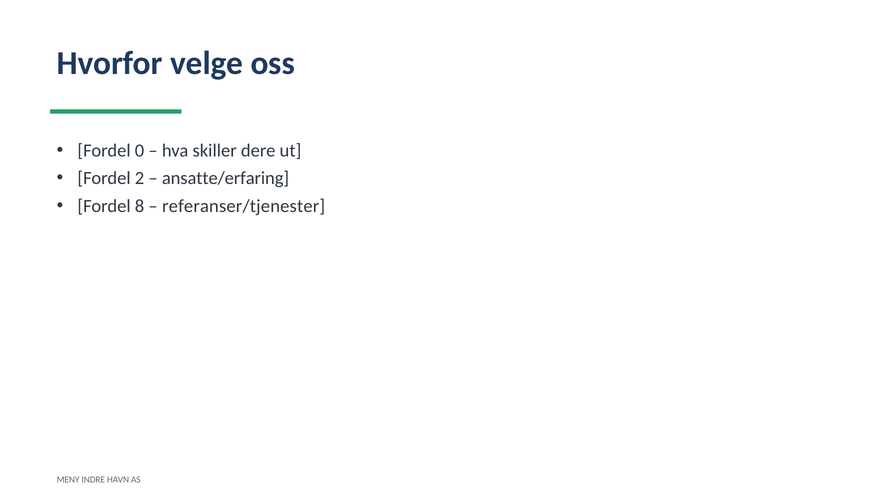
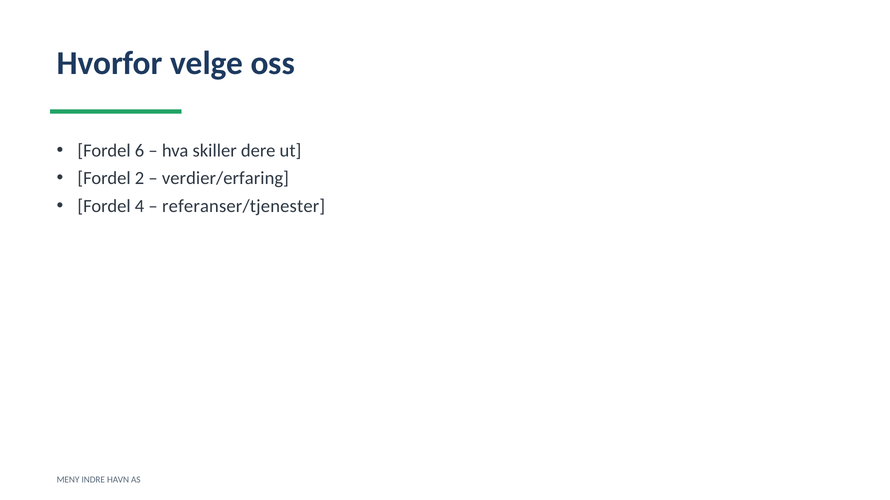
0: 0 -> 6
ansatte/erfaring: ansatte/erfaring -> verdier/erfaring
8: 8 -> 4
